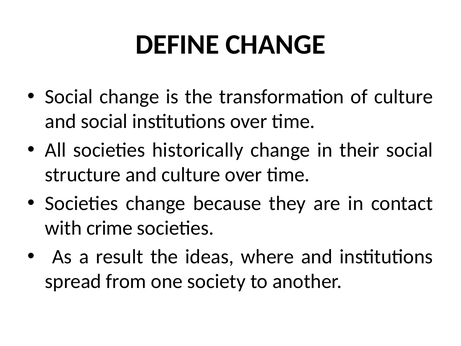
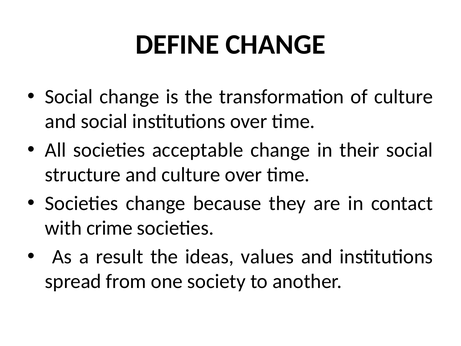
historically: historically -> acceptable
where: where -> values
